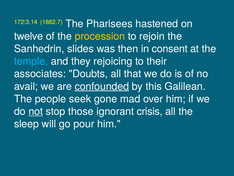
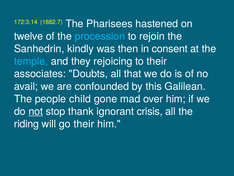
procession colour: yellow -> light blue
slides: slides -> kindly
confounded underline: present -> none
seek: seek -> child
those: those -> thank
sleep: sleep -> riding
go pour: pour -> their
